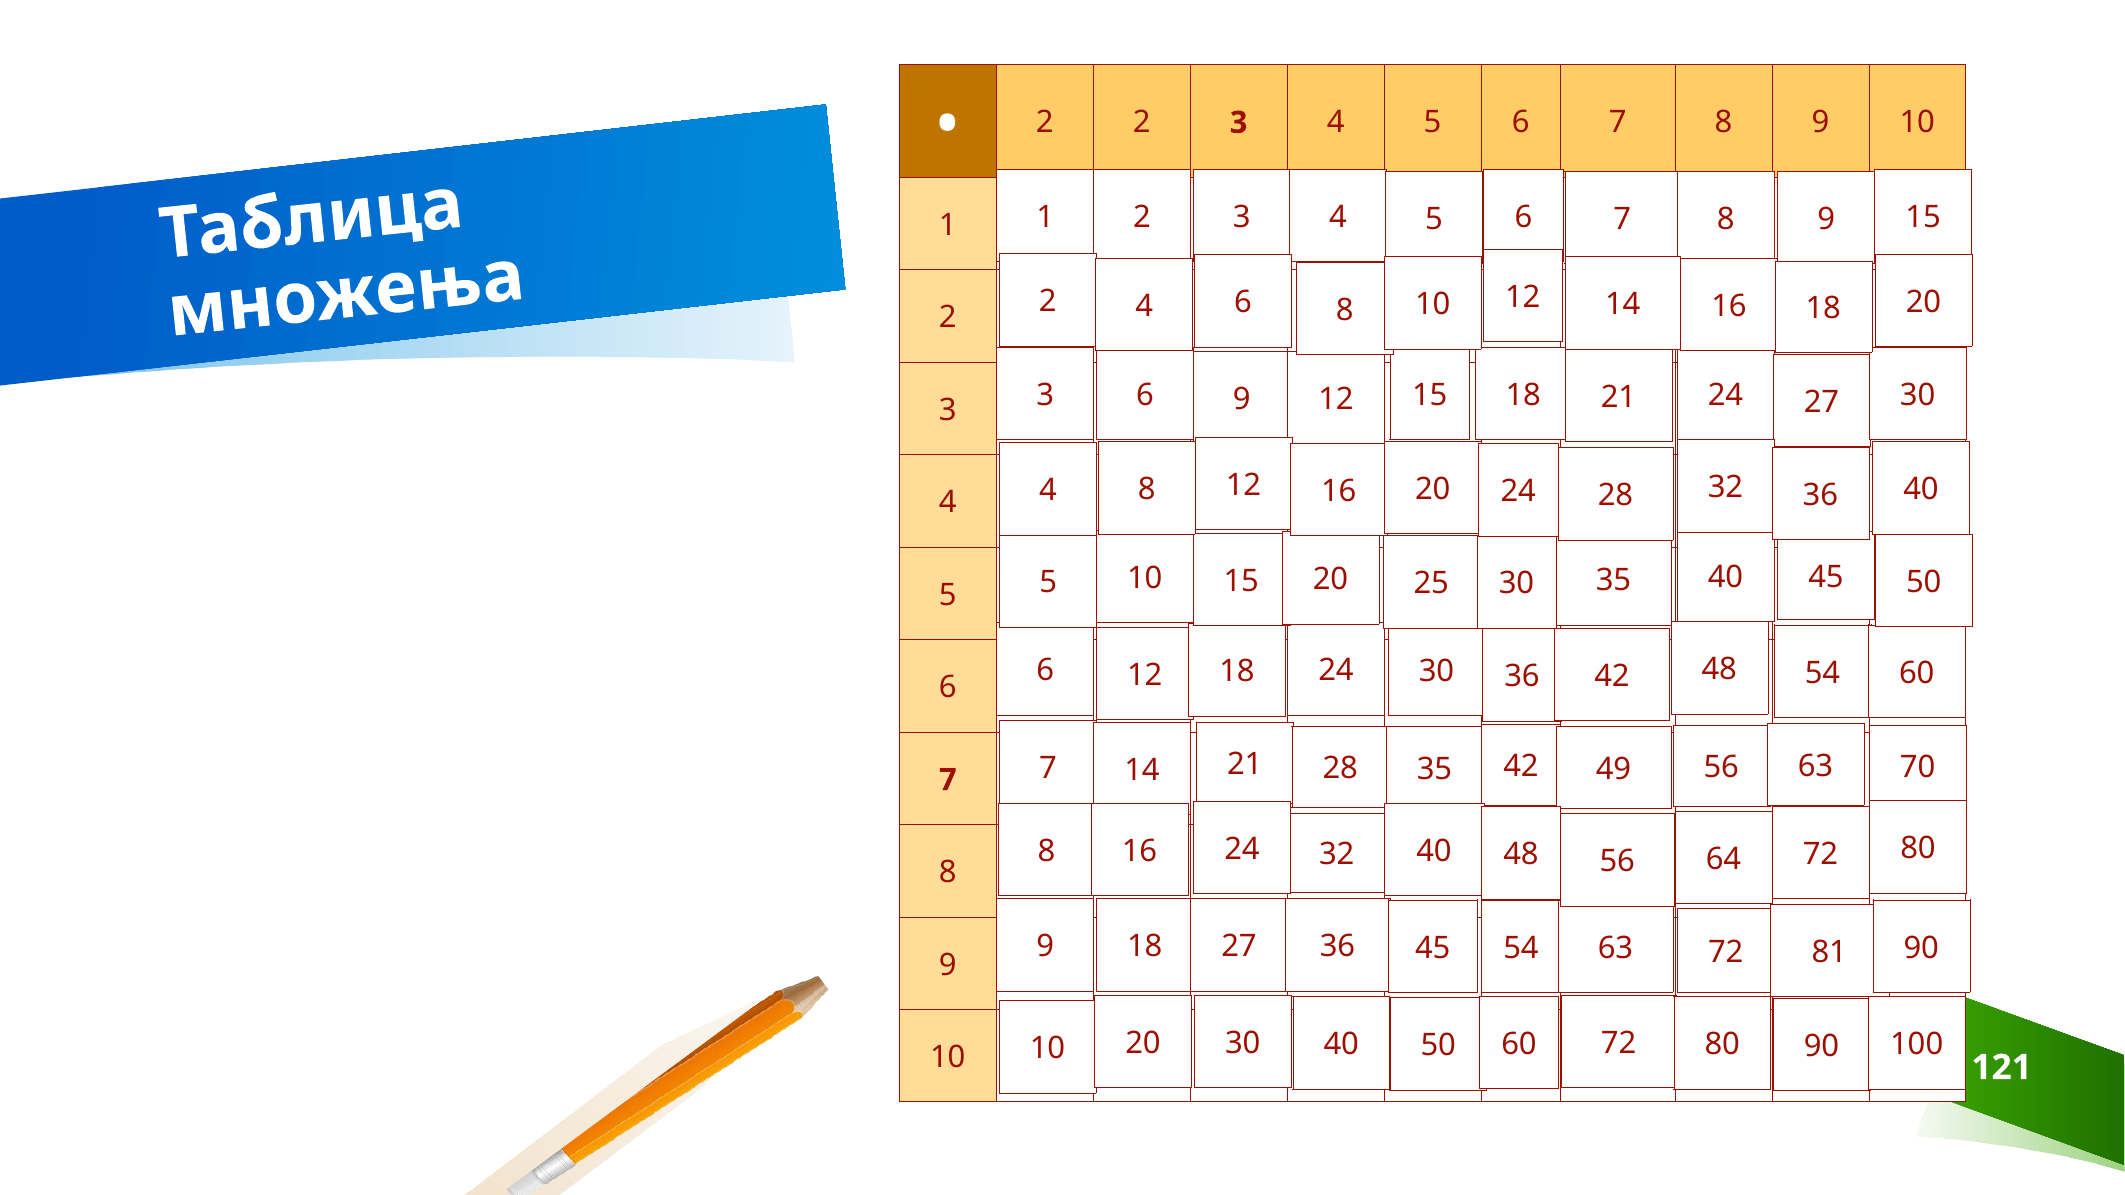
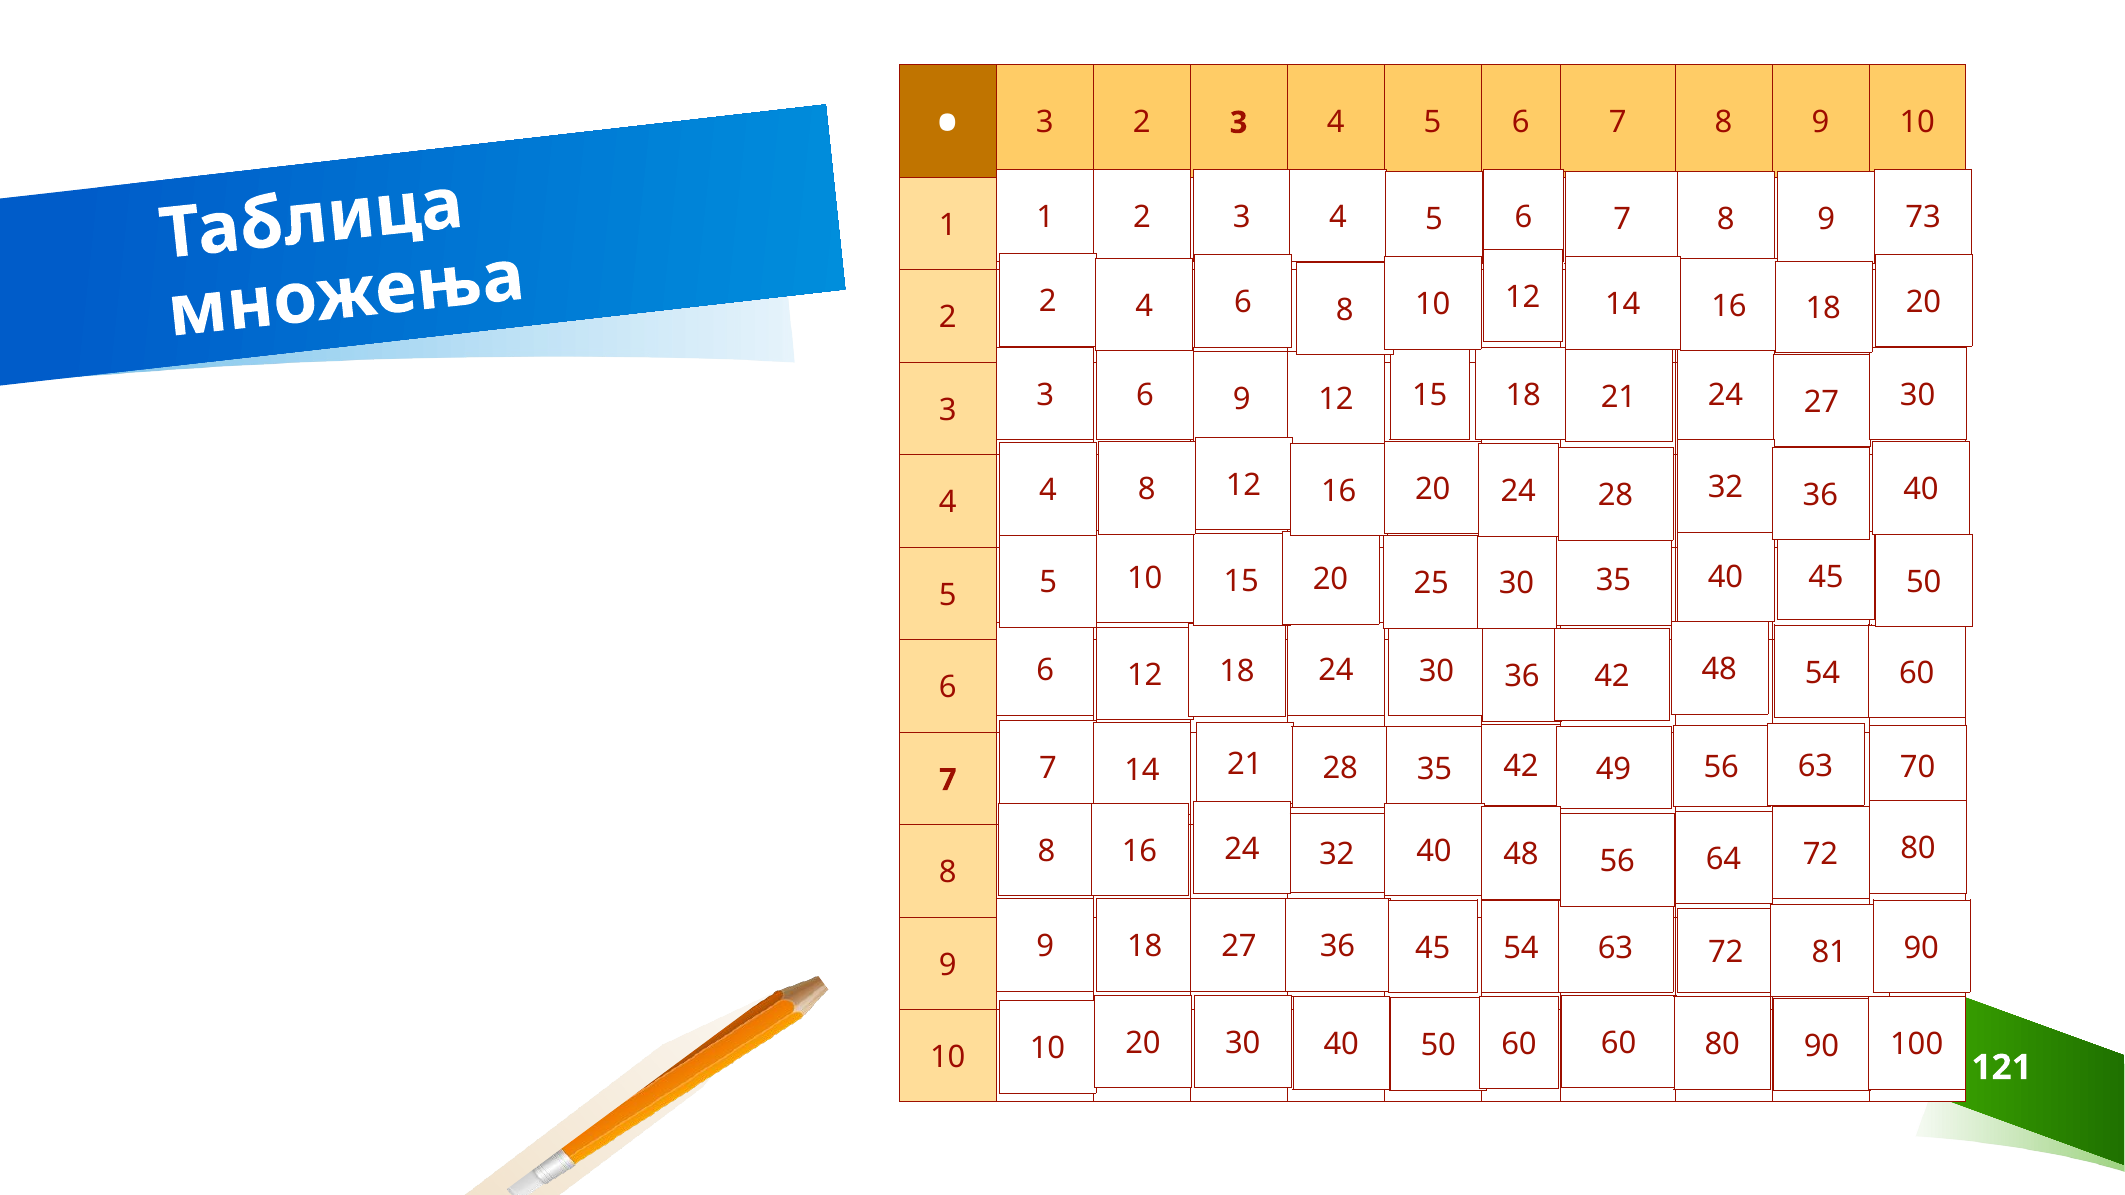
2 at (1045, 123): 2 -> 3
9 15: 15 -> 73
60 72: 72 -> 60
